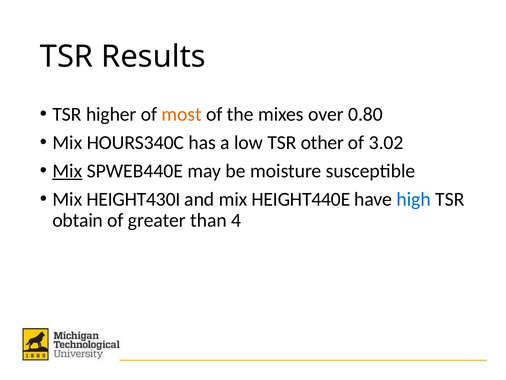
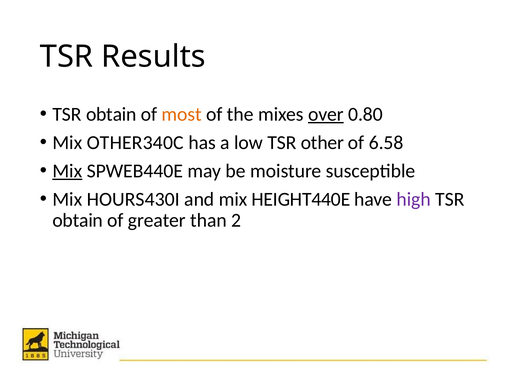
higher at (111, 114): higher -> obtain
over underline: none -> present
HOURS340C: HOURS340C -> OTHER340C
3.02: 3.02 -> 6.58
HEIGHT430I: HEIGHT430I -> HOURS430I
high colour: blue -> purple
4: 4 -> 2
